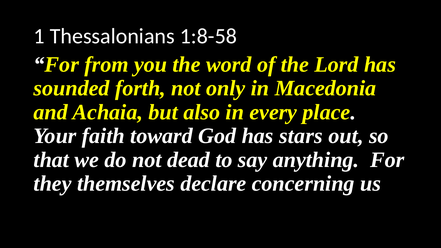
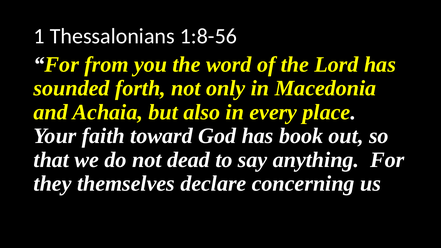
1:8-58: 1:8-58 -> 1:8-56
stars: stars -> book
